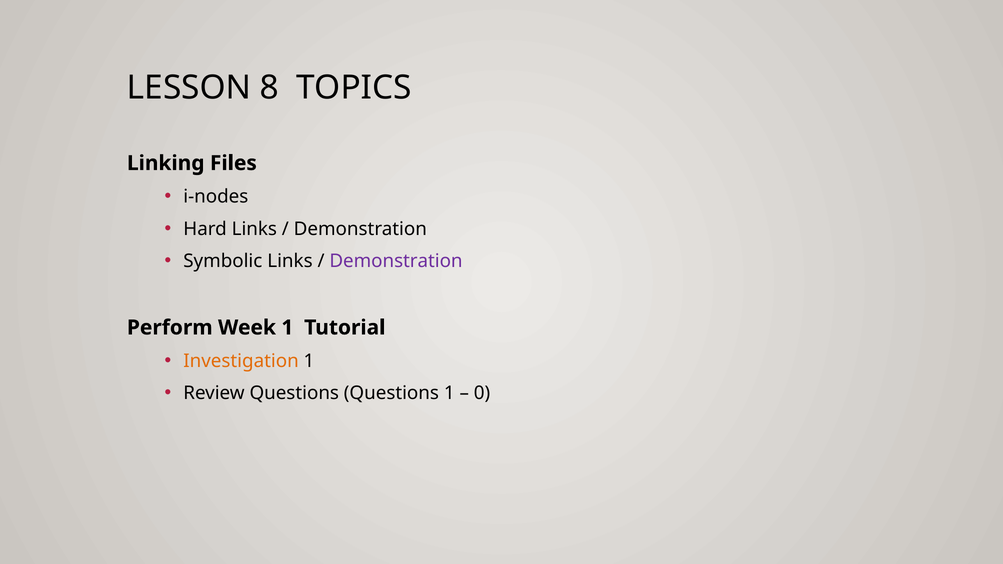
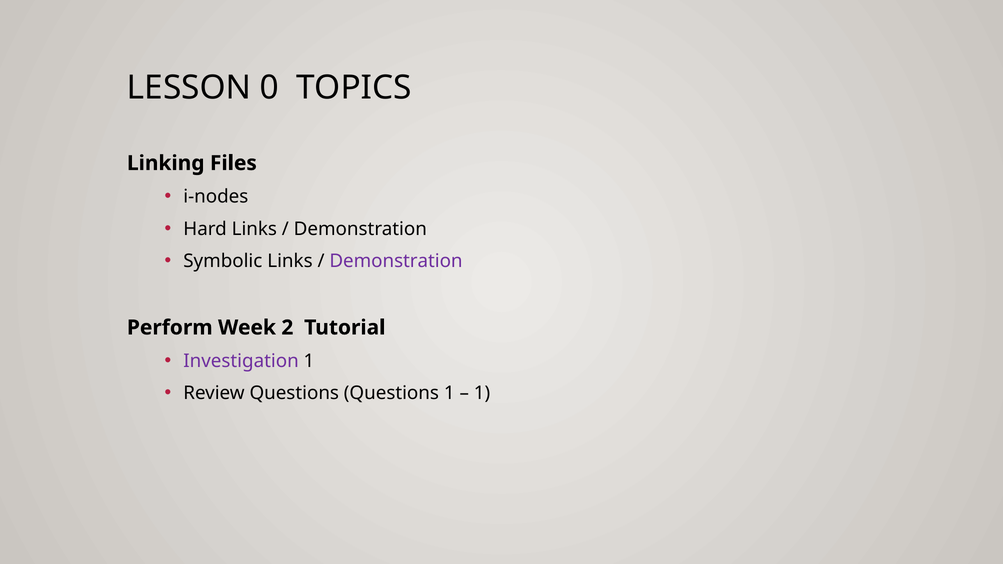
8: 8 -> 0
Week 1: 1 -> 2
Investigation colour: orange -> purple
0 at (482, 393): 0 -> 1
